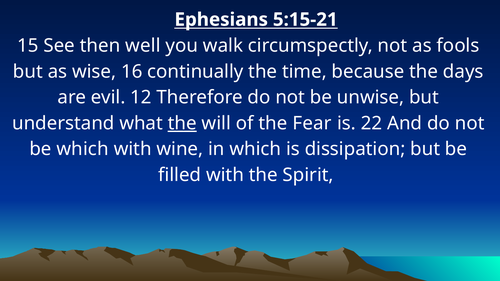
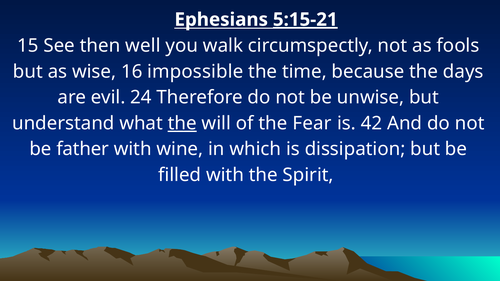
5:15-21 underline: none -> present
continually: continually -> impossible
12: 12 -> 24
22: 22 -> 42
be which: which -> father
